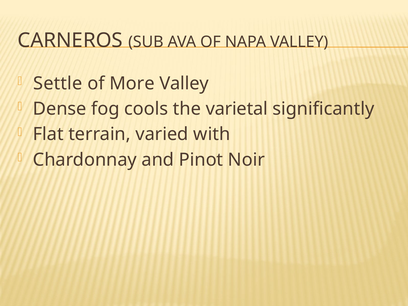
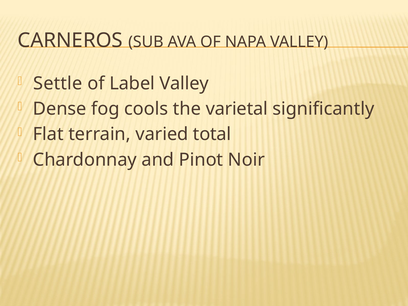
More: More -> Label
with: with -> total
